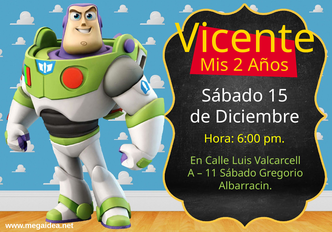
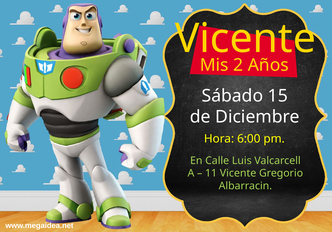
11 Sábado: Sábado -> Vicente
